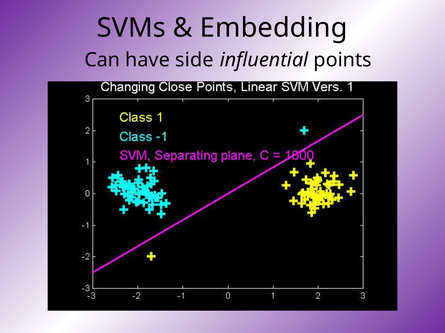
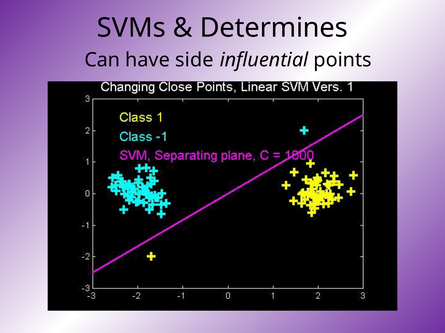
Embedding: Embedding -> Determines
